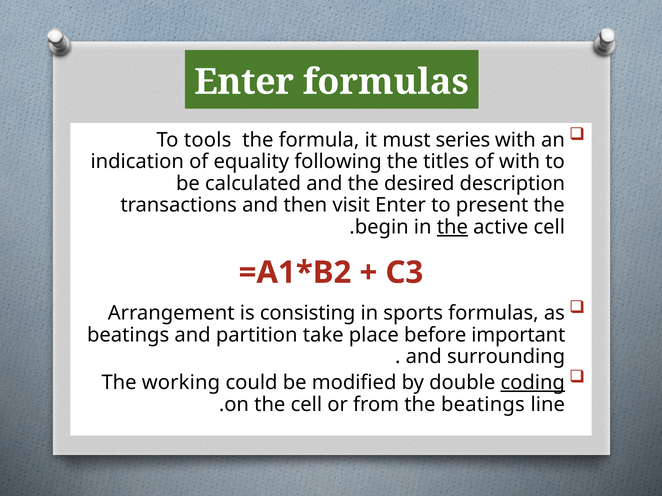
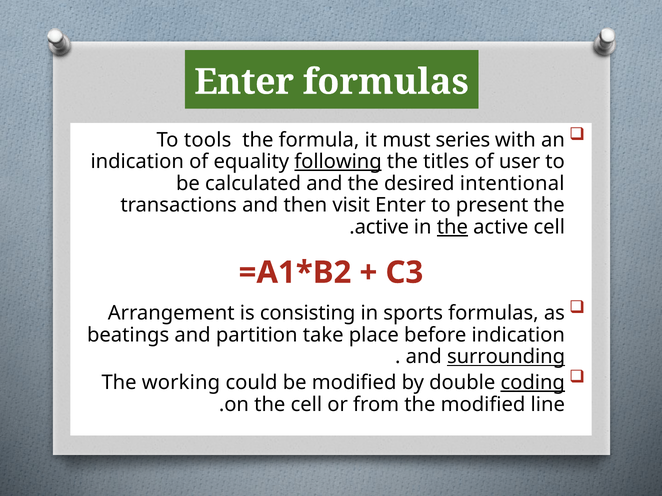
following underline: none -> present
of with: with -> user
description: description -> intentional
begin at (382, 227): begin -> active
before important: important -> indication
surrounding underline: none -> present
the beatings: beatings -> modified
